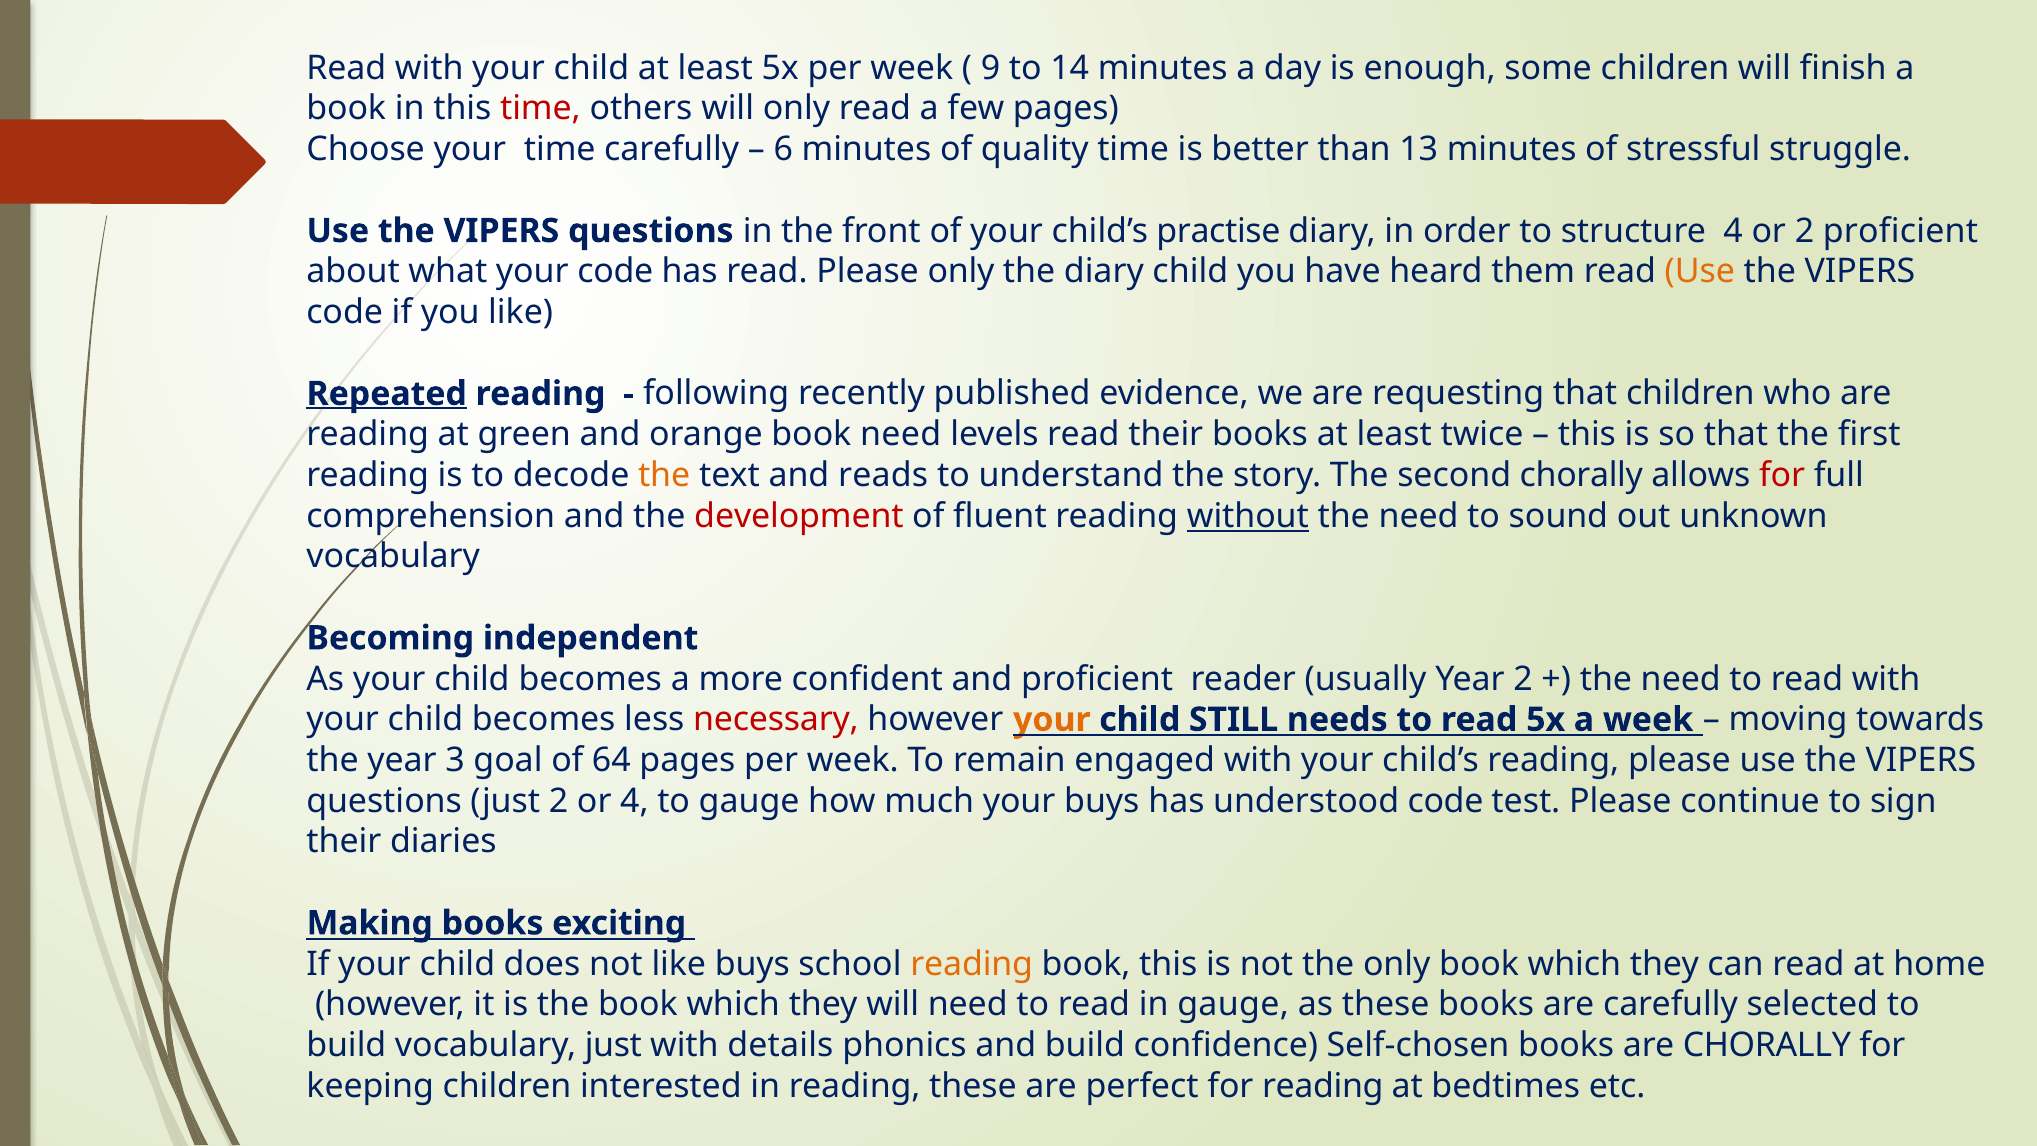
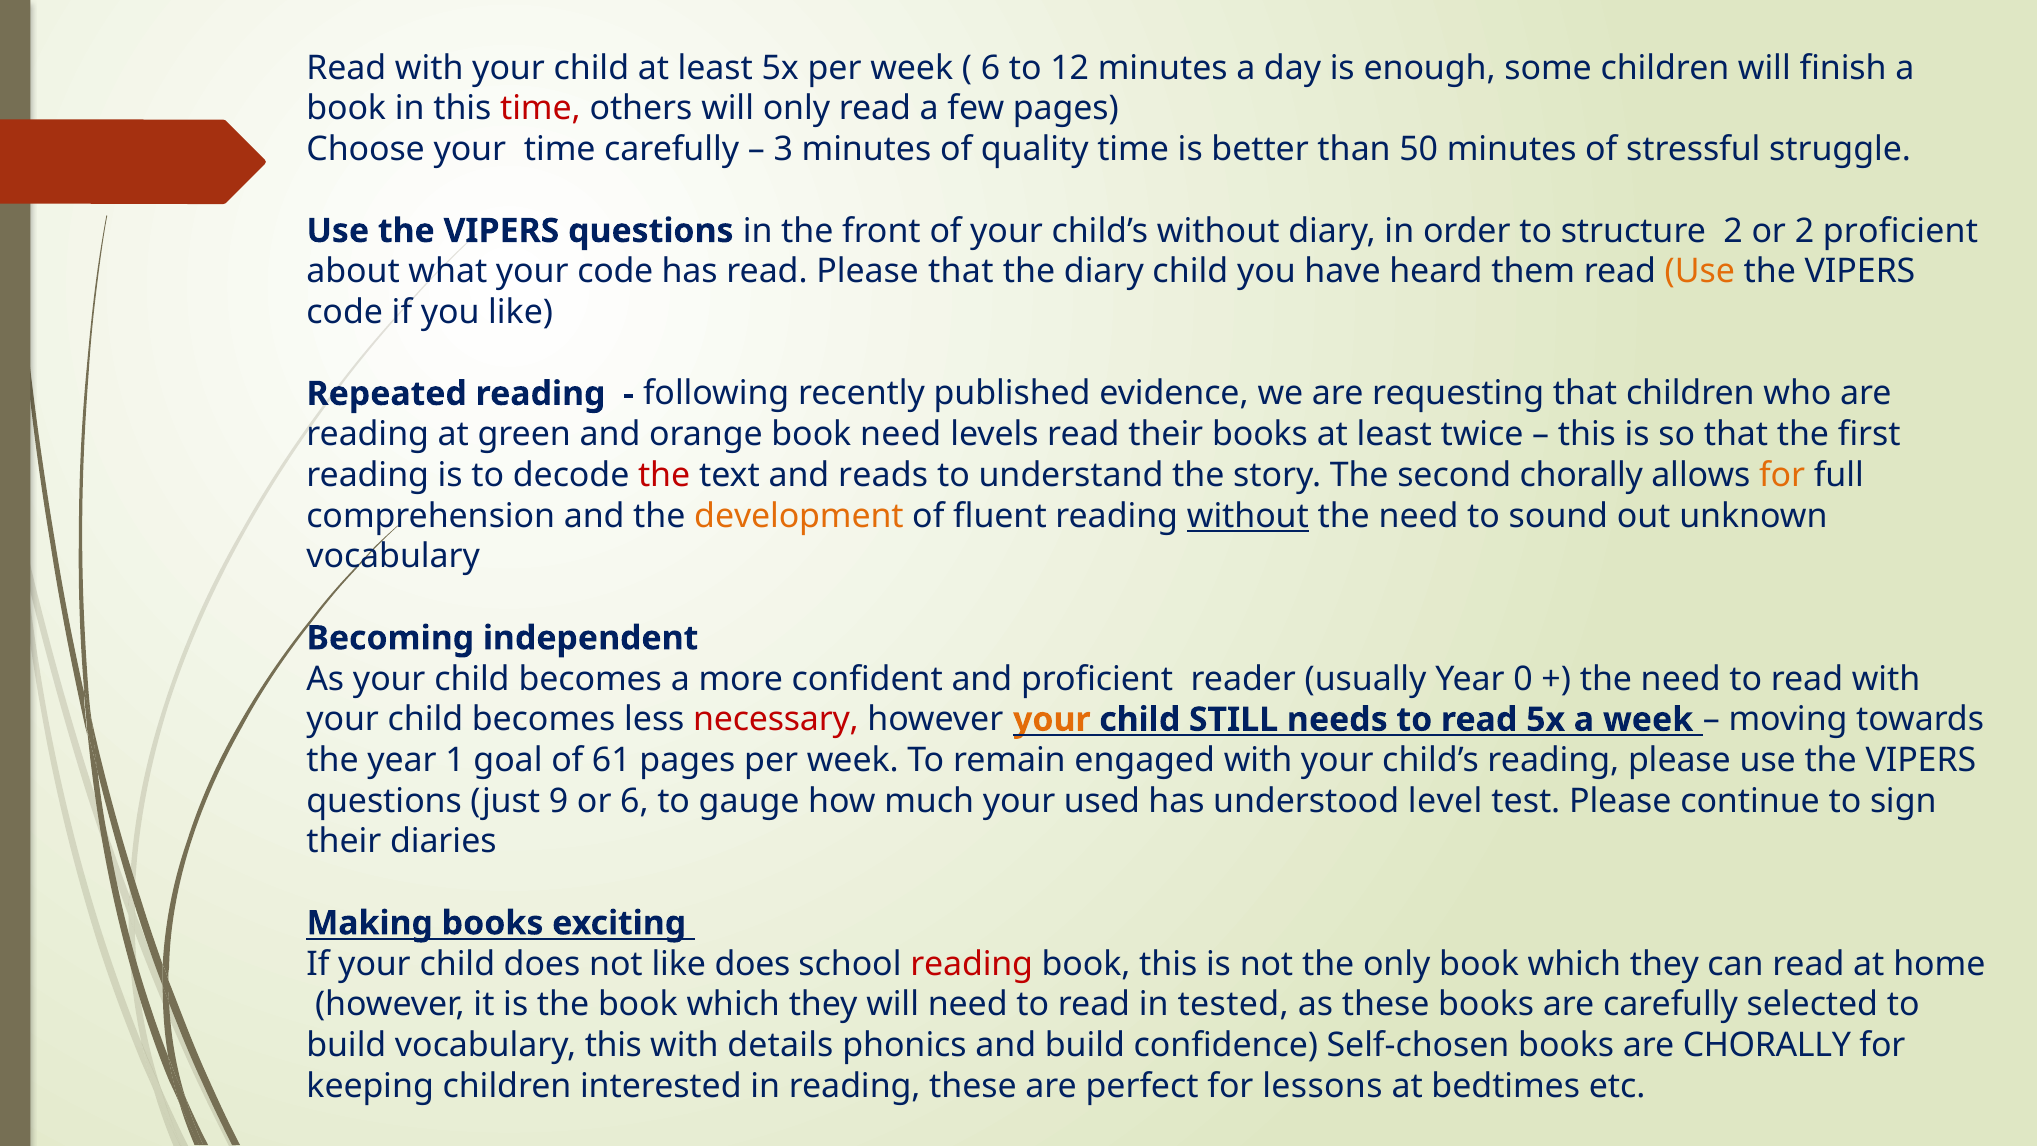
9 at (990, 68): 9 -> 6
14: 14 -> 12
6: 6 -> 3
13: 13 -> 50
child’s practise: practise -> without
structure 4: 4 -> 2
Please only: only -> that
Repeated underline: present -> none
the at (664, 475) colour: orange -> red
for at (1782, 475) colour: red -> orange
development colour: red -> orange
Year 2: 2 -> 0
3: 3 -> 1
64: 64 -> 61
just 2: 2 -> 9
or 4: 4 -> 6
your buys: buys -> used
understood code: code -> level
like buys: buys -> does
reading at (972, 964) colour: orange -> red
in gauge: gauge -> tested
vocabulary just: just -> this
for reading: reading -> lessons
